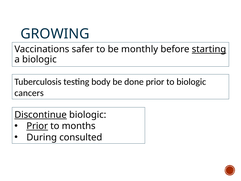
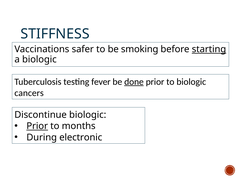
GROWING: GROWING -> STIFFNESS
monthly: monthly -> smoking
body: body -> fever
done underline: none -> present
Discontinue underline: present -> none
consulted: consulted -> electronic
